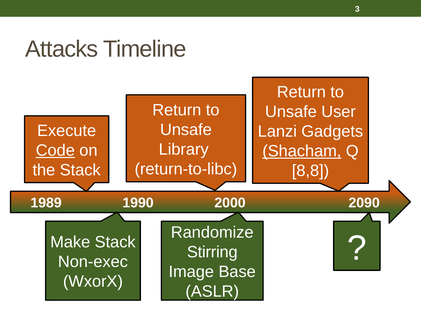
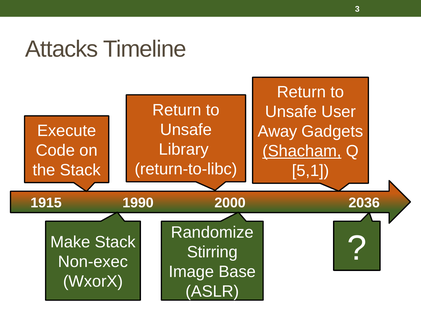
Lanzi: Lanzi -> Away
Code underline: present -> none
8,8: 8,8 -> 5,1
1989: 1989 -> 1915
2090: 2090 -> 2036
